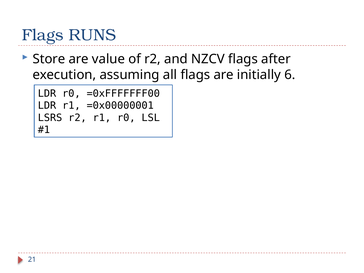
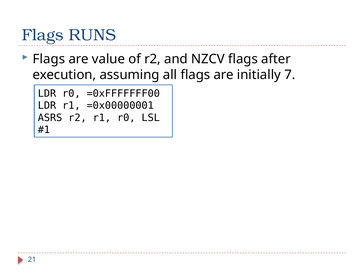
Store at (49, 59): Store -> Flags
6: 6 -> 7
LSRS: LSRS -> ASRS
